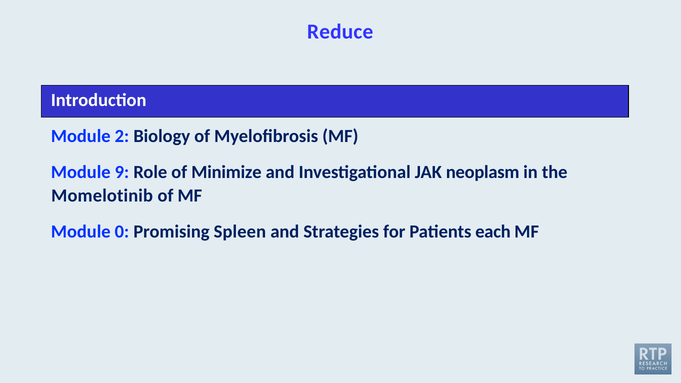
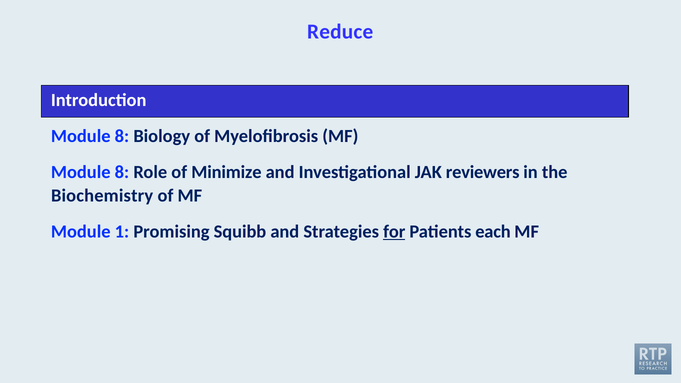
2 at (122, 136): 2 -> 8
9 at (122, 172): 9 -> 8
neoplasm: neoplasm -> reviewers
Momelotinib: Momelotinib -> Biochemistry
0: 0 -> 1
Spleen: Spleen -> Squibb
for underline: none -> present
